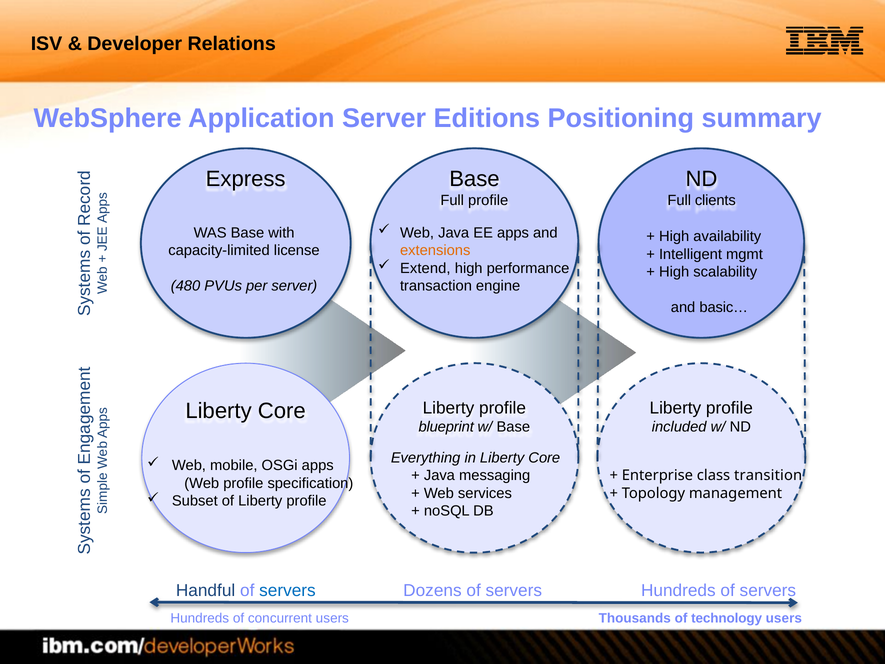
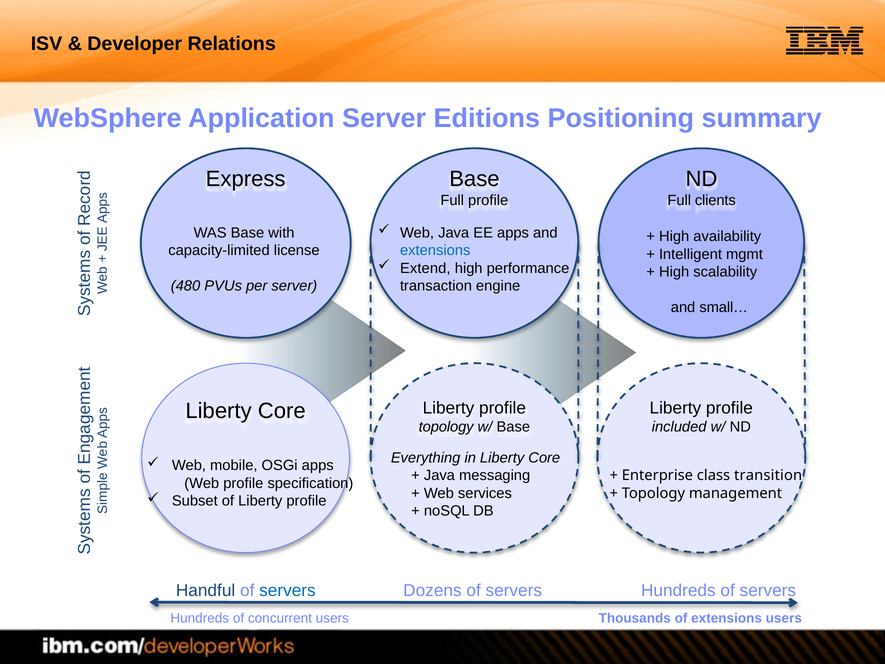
extensions at (435, 250) colour: orange -> blue
basic…: basic… -> small…
blueprint at (446, 427): blueprint -> topology
of technology: technology -> extensions
